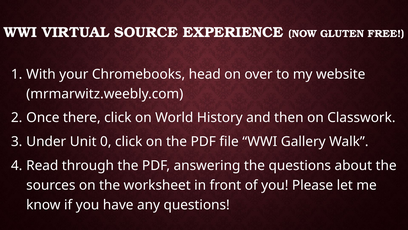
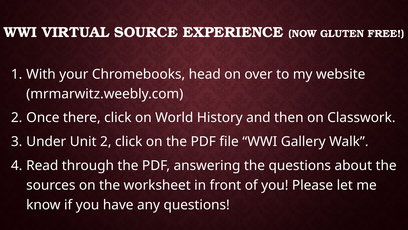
Unit 0: 0 -> 2
